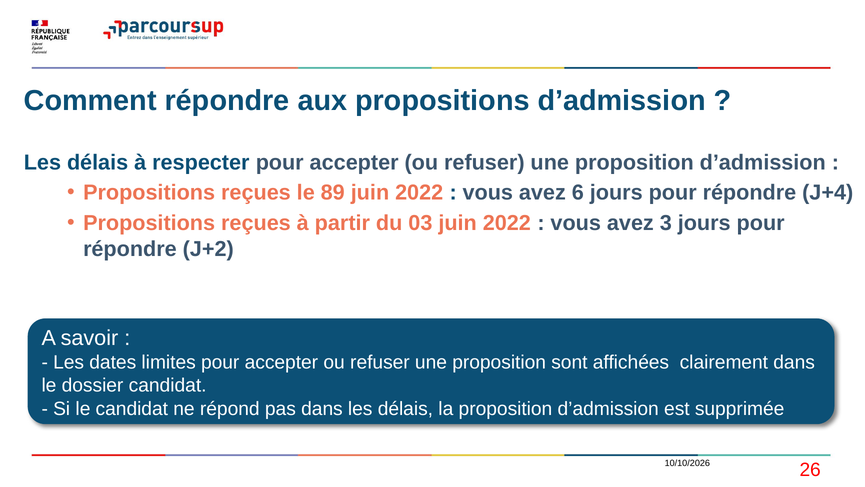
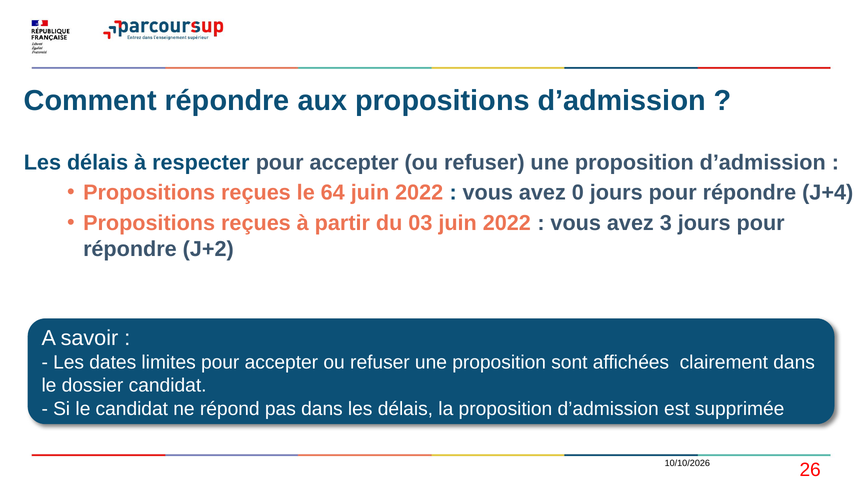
89: 89 -> 64
6: 6 -> 0
